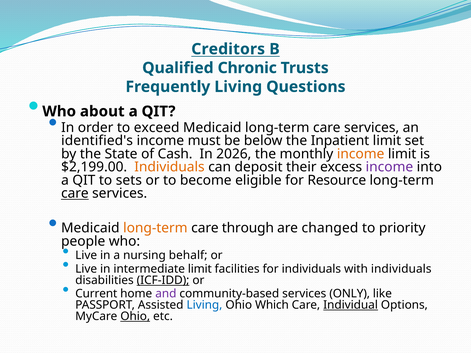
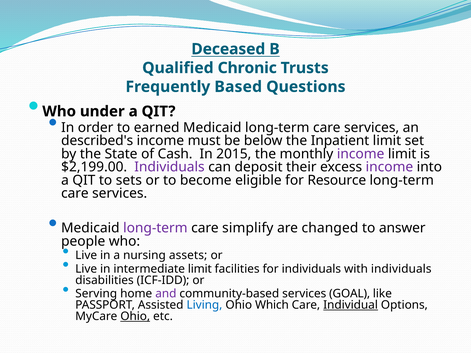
Creditors: Creditors -> Deceased
Frequently Living: Living -> Based
about: about -> under
exceed: exceed -> earned
identified's: identified's -> described's
2026: 2026 -> 2015
income at (361, 154) colour: orange -> purple
Individuals at (169, 167) colour: orange -> purple
care at (75, 194) underline: present -> none
long-term at (155, 228) colour: orange -> purple
through: through -> simplify
priority: priority -> answer
behalf: behalf -> assets
ICF-IDD underline: present -> none
Current: Current -> Serving
ONLY: ONLY -> GOAL
